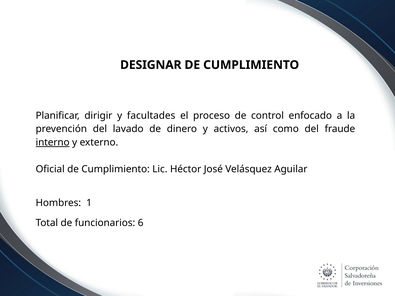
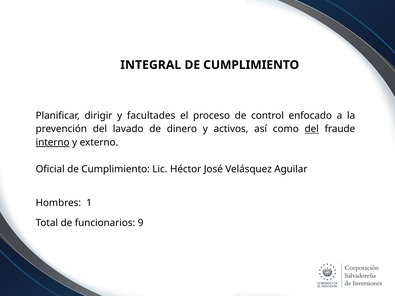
DESIGNAR: DESIGNAR -> INTEGRAL
del at (312, 129) underline: none -> present
6: 6 -> 9
